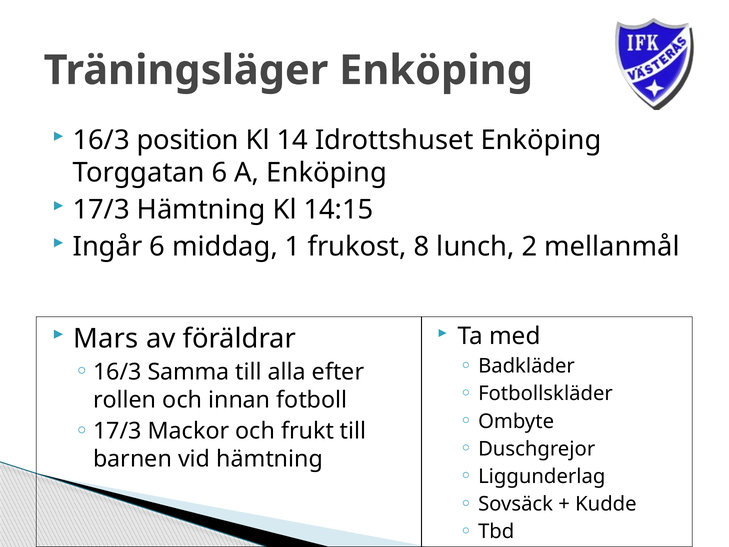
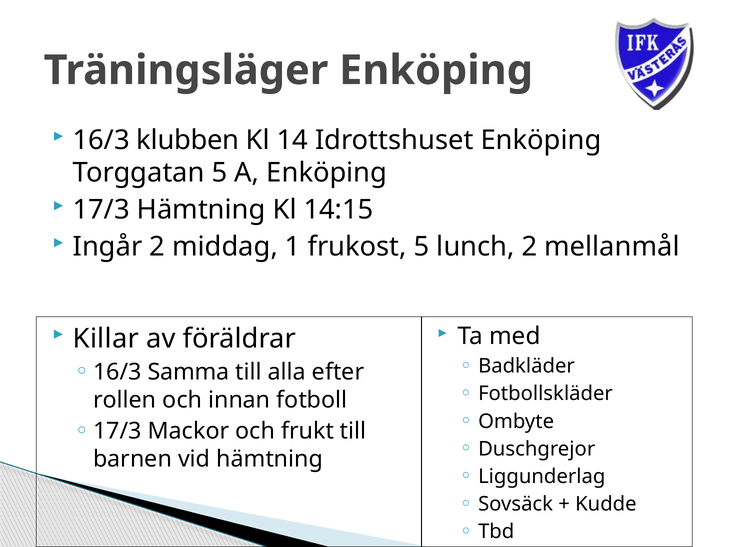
position: position -> klubben
Torggatan 6: 6 -> 5
Ingår 6: 6 -> 2
frukost 8: 8 -> 5
Mars: Mars -> Killar
